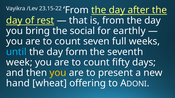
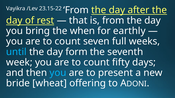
social: social -> when
you at (58, 73) colour: yellow -> light blue
hand: hand -> bride
